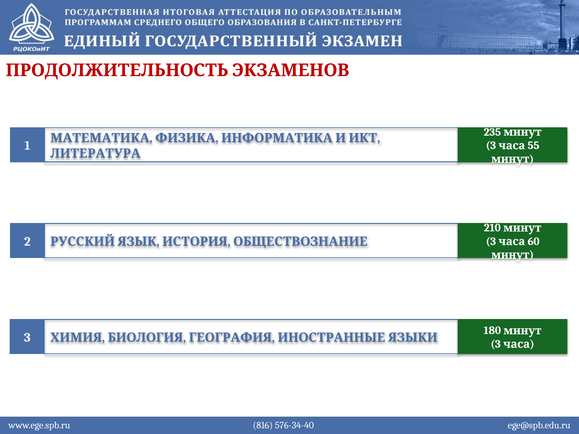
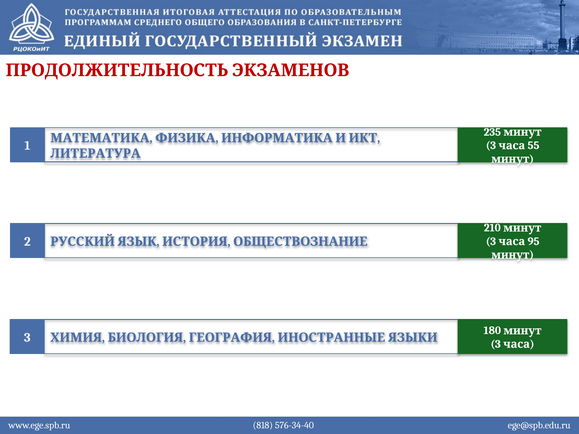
60: 60 -> 95
816: 816 -> 818
